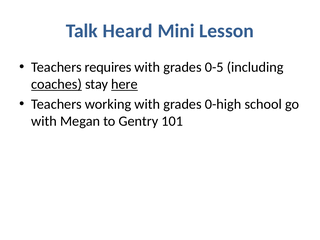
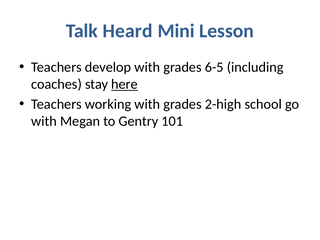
requires: requires -> develop
0-5: 0-5 -> 6-5
coaches underline: present -> none
0-high: 0-high -> 2-high
